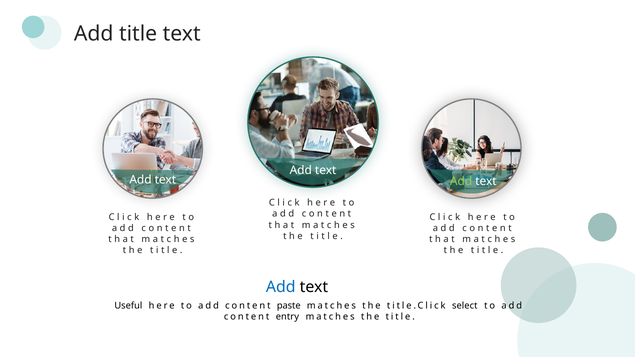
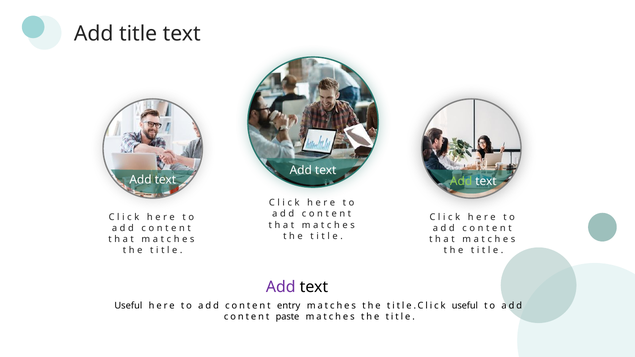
Add at (281, 287) colour: blue -> purple
paste: paste -> entry
title.Click select: select -> useful
entry: entry -> paste
